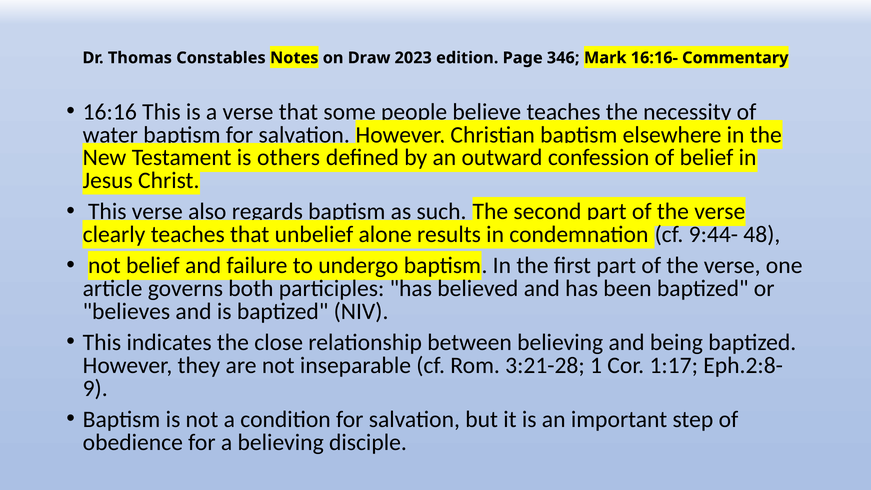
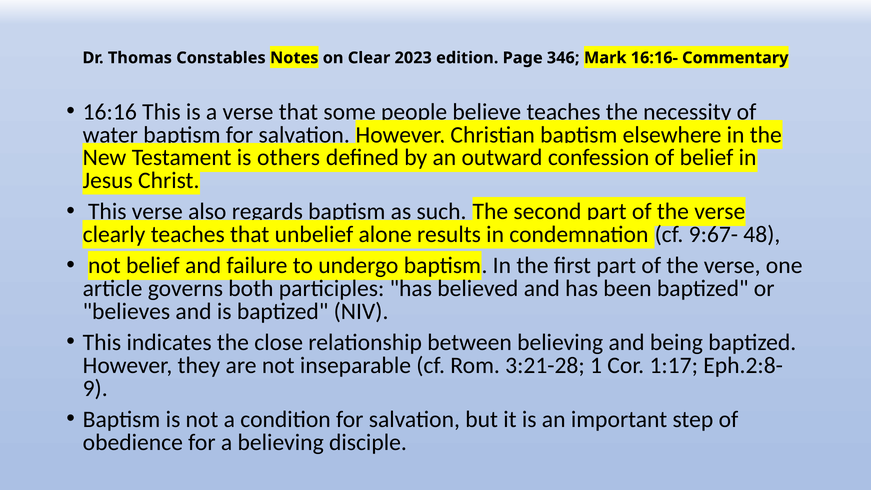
Draw: Draw -> Clear
9:44-: 9:44- -> 9:67-
